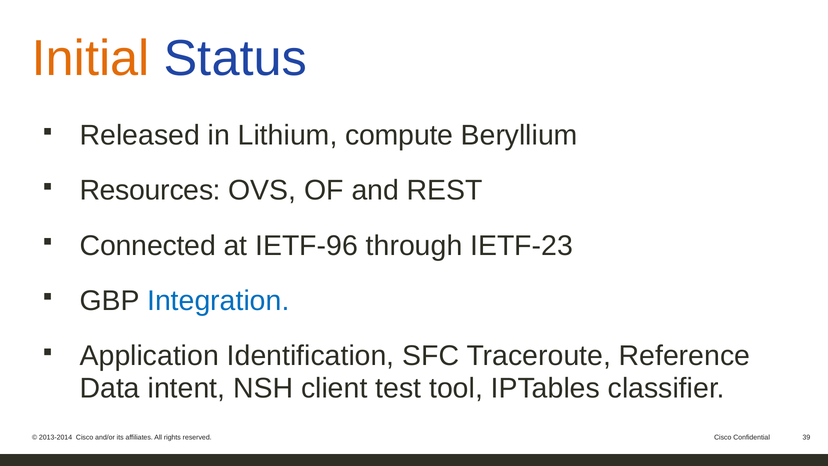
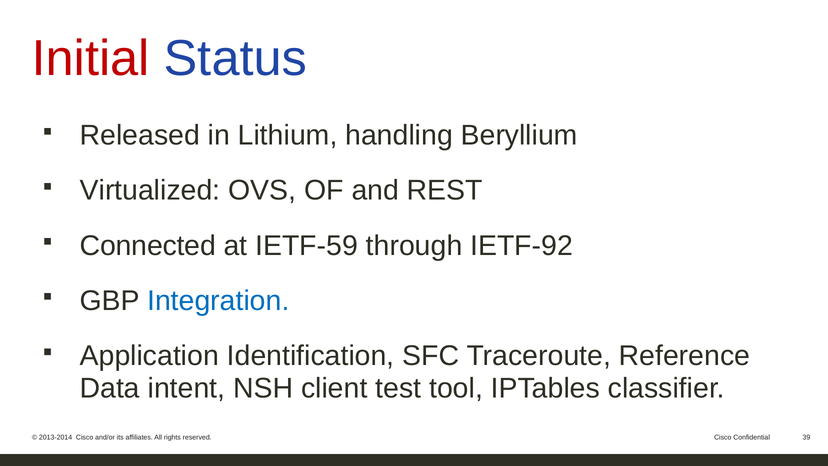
Initial colour: orange -> red
compute: compute -> handling
Resources: Resources -> Virtualized
IETF-96: IETF-96 -> IETF-59
IETF-23: IETF-23 -> IETF-92
